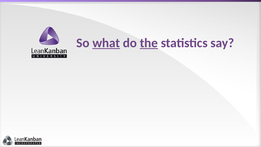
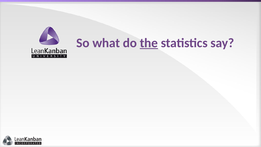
what underline: present -> none
